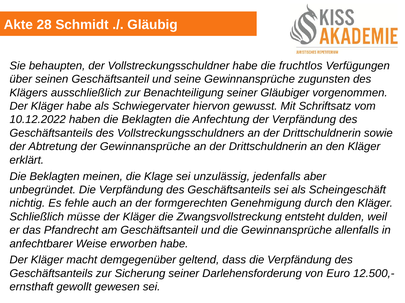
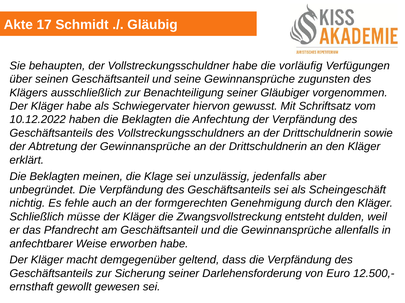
28: 28 -> 17
fruchtlos: fruchtlos -> vorläufig
